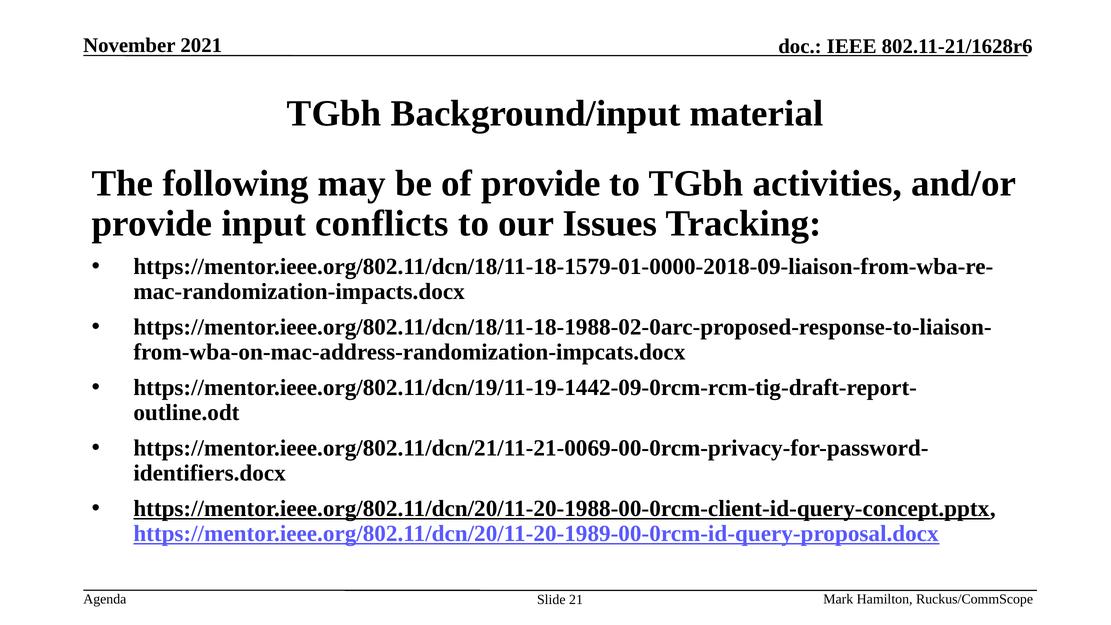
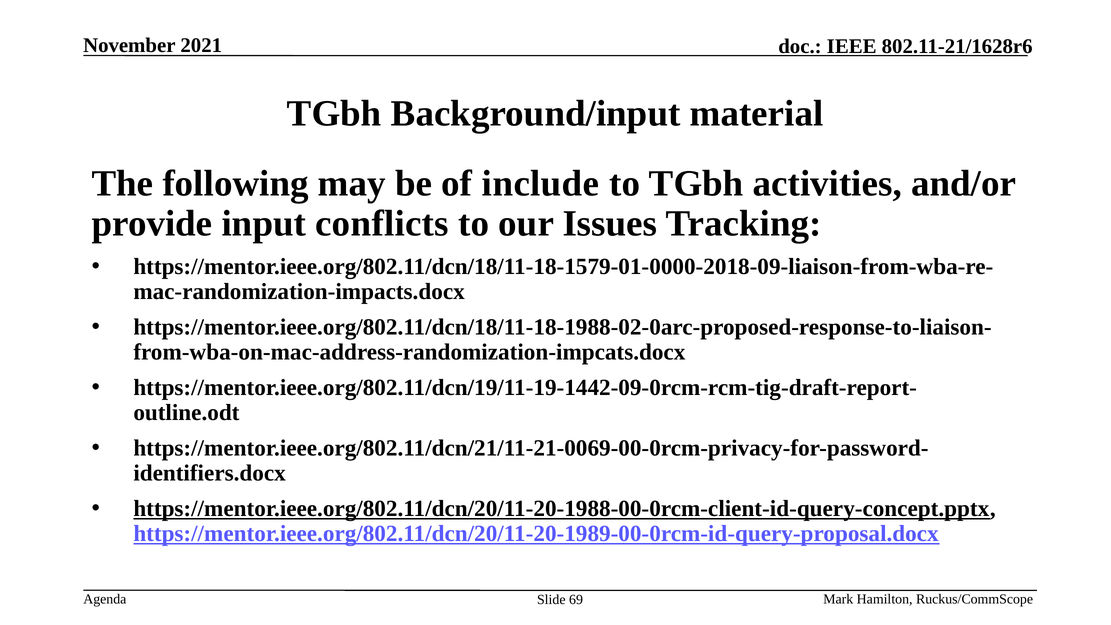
of provide: provide -> include
21: 21 -> 69
